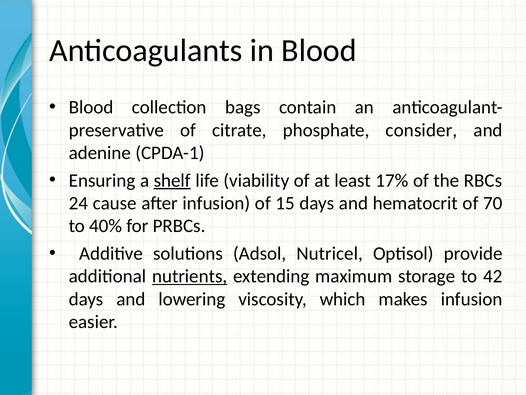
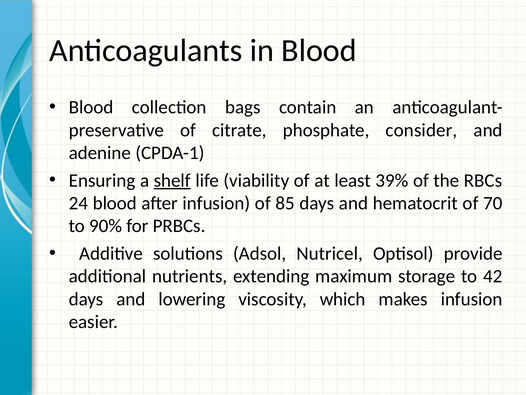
17%: 17% -> 39%
24 cause: cause -> blood
15: 15 -> 85
40%: 40% -> 90%
nutrients underline: present -> none
